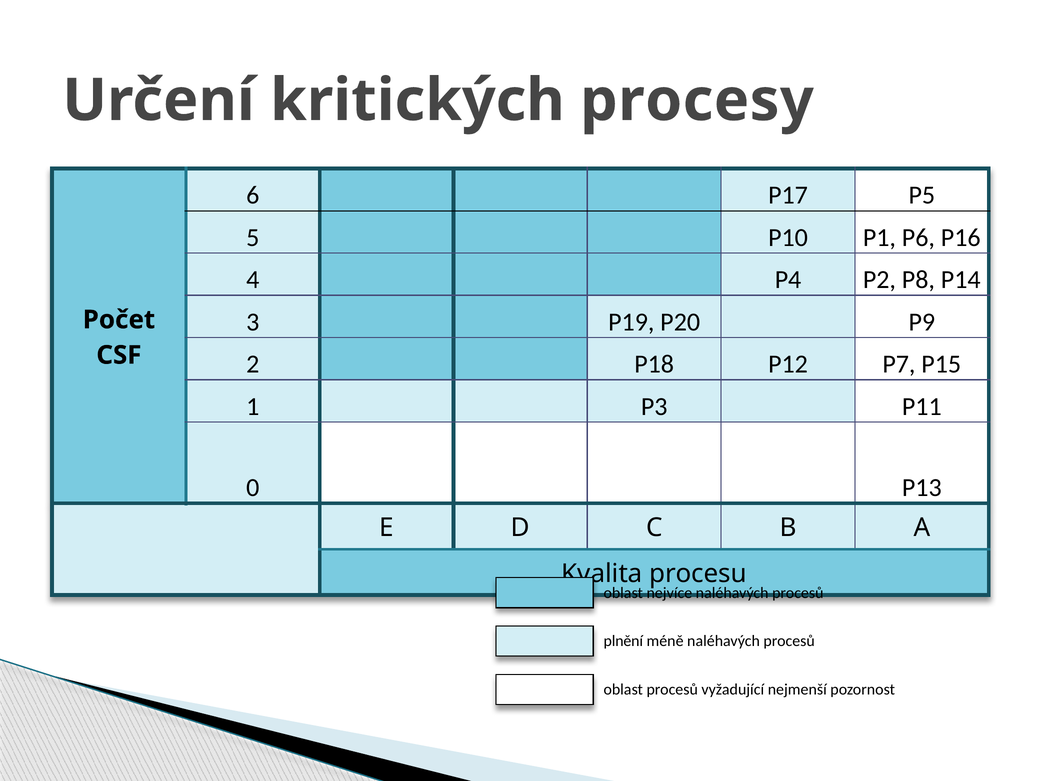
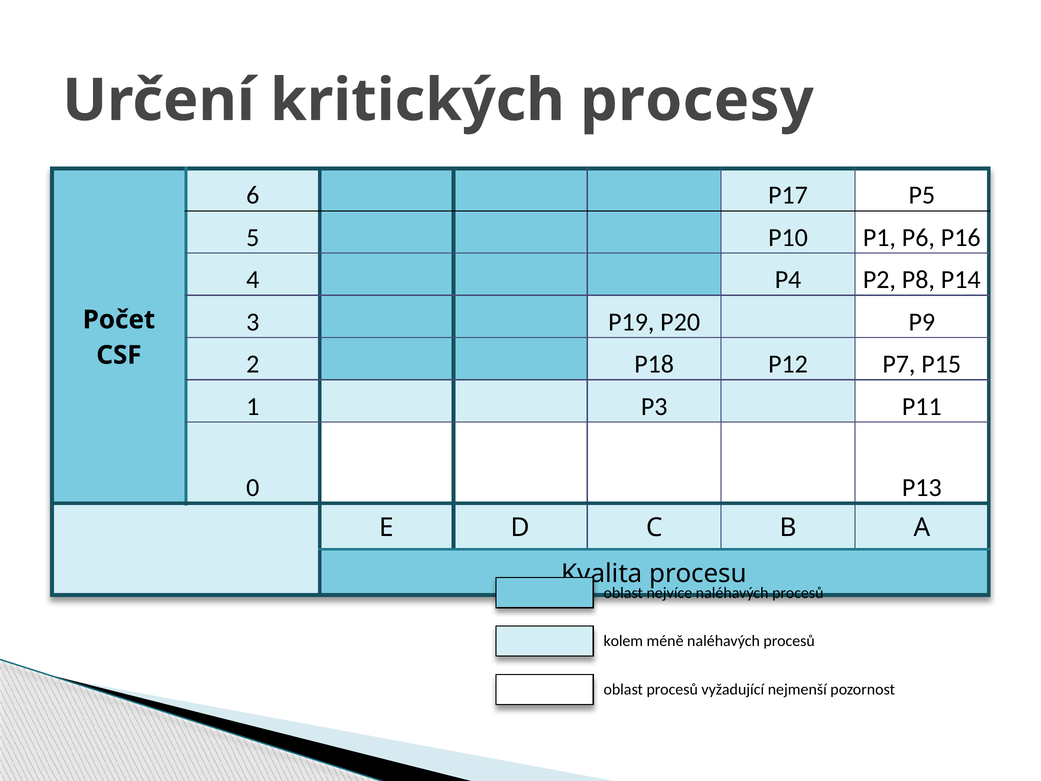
plnění: plnění -> kolem
